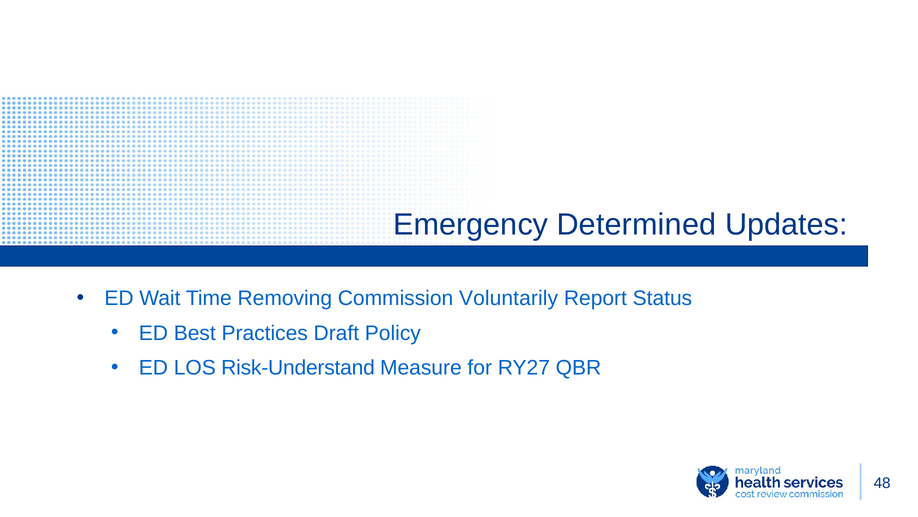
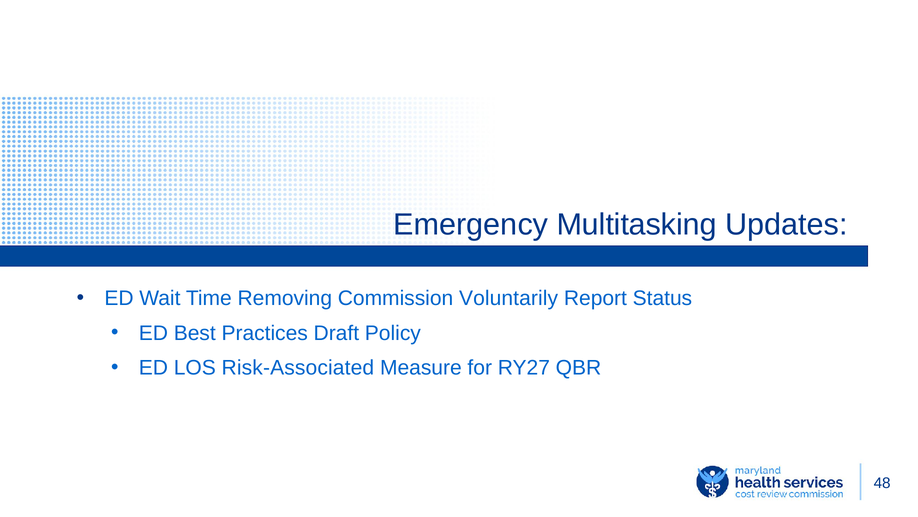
Determined: Determined -> Multitasking
Risk-Understand: Risk-Understand -> Risk-Associated
